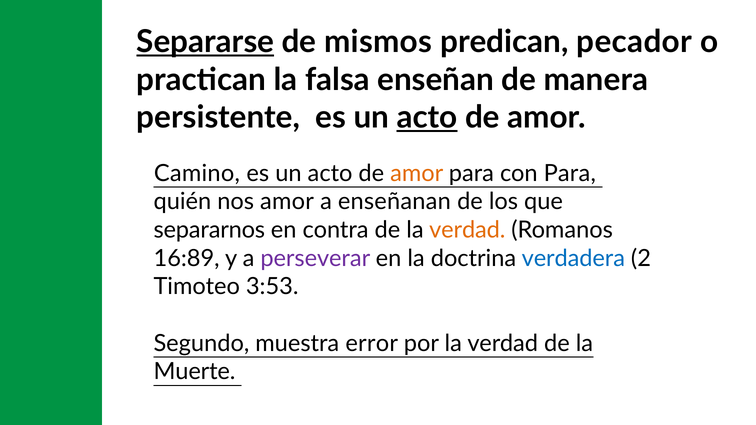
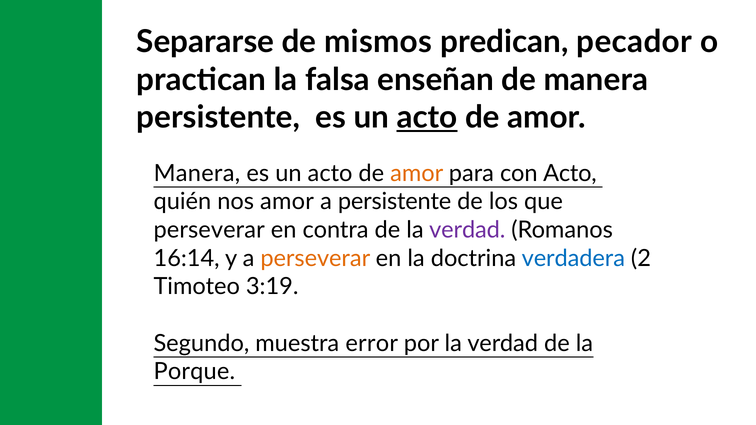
Separarse underline: present -> none
Camino at (197, 173): Camino -> Manera
con Para: Para -> Acto
a enseñanan: enseñanan -> persistente
separarnos at (209, 230): separarnos -> perseverar
verdad at (467, 230) colour: orange -> purple
16:89: 16:89 -> 16:14
perseverar at (315, 258) colour: purple -> orange
3:53: 3:53 -> 3:19
Muerte: Muerte -> Porque
